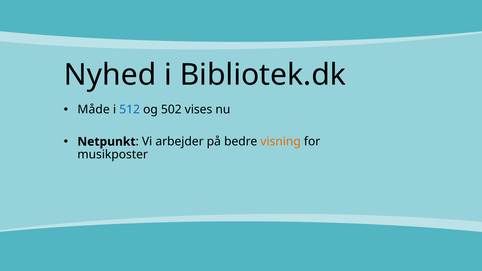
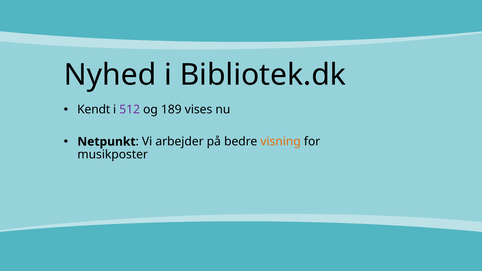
Måde: Måde -> Kendt
512 colour: blue -> purple
502: 502 -> 189
